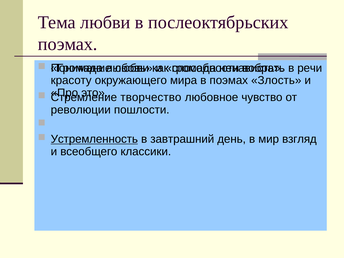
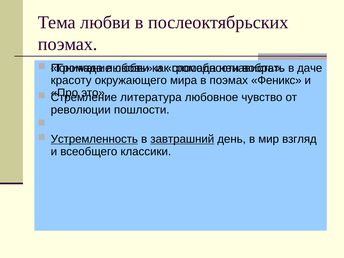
речи: речи -> даче
Злость: Злость -> Феникс
творчество: творчество -> литература
завтрашний underline: none -> present
